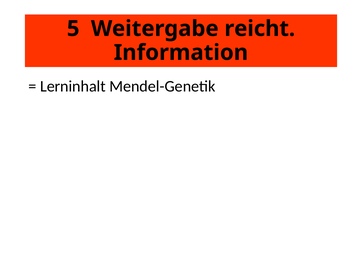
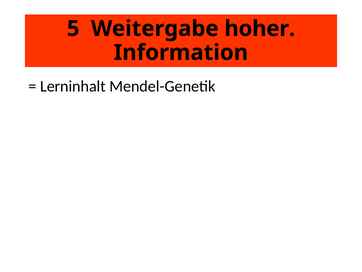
reicht: reicht -> hoher
